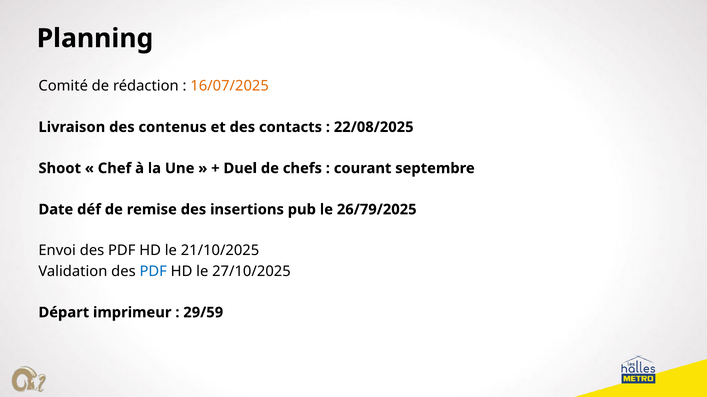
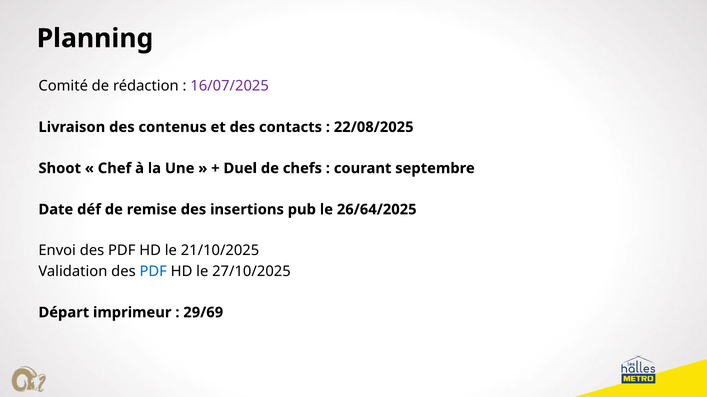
16/07/2025 colour: orange -> purple
26/79/2025: 26/79/2025 -> 26/64/2025
29/59: 29/59 -> 29/69
